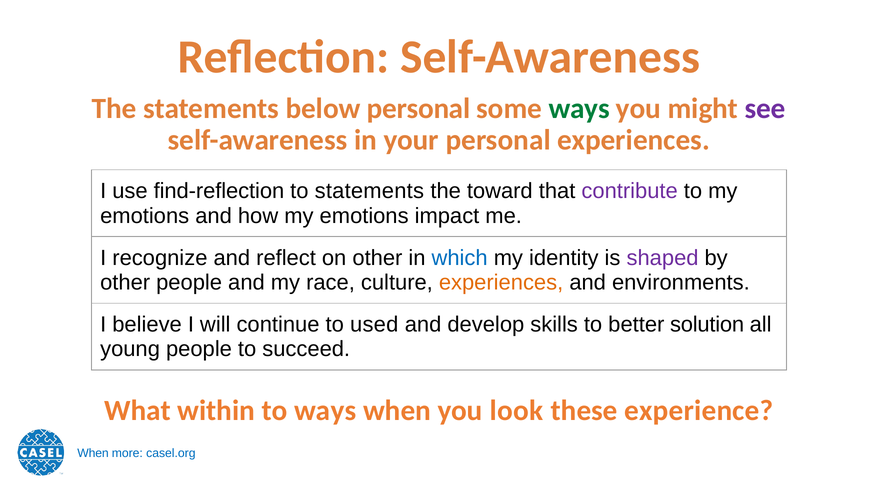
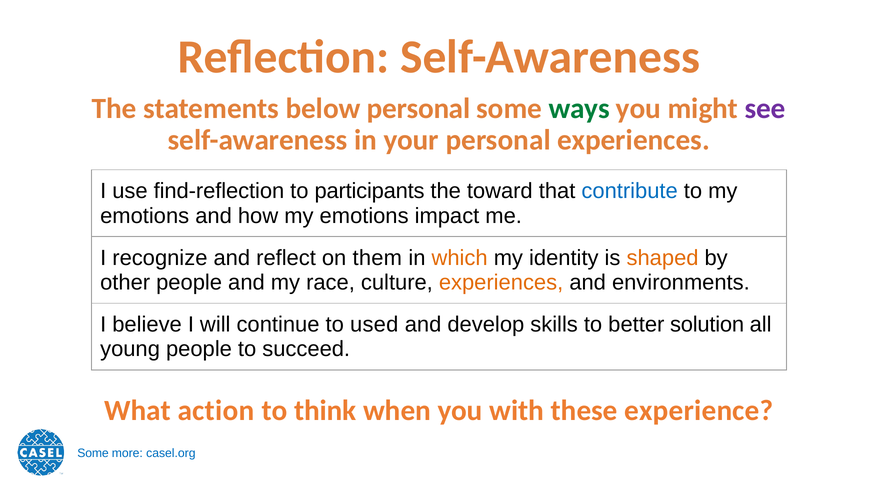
to statements: statements -> participants
contribute colour: purple -> blue
on other: other -> them
which colour: blue -> orange
shaped colour: purple -> orange
within: within -> action
to ways: ways -> think
look: look -> with
When at (93, 453): When -> Some
